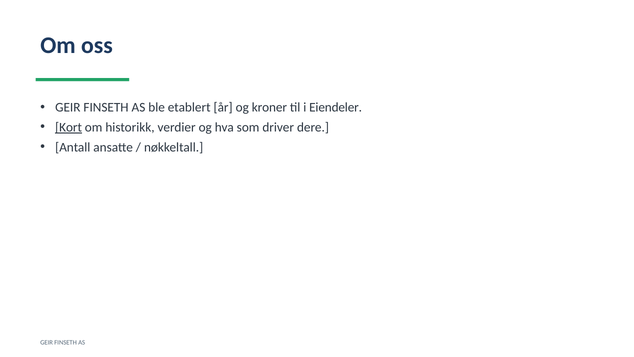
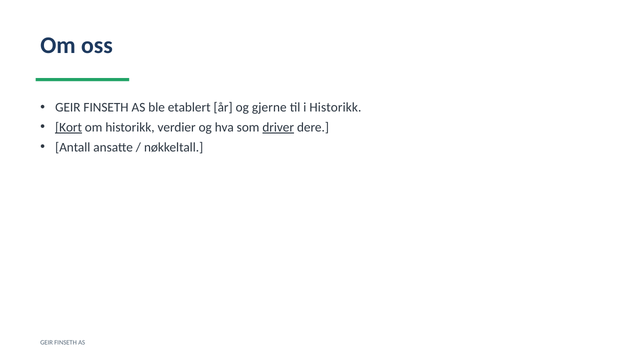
kroner: kroner -> gjerne
i Eiendeler: Eiendeler -> Historikk
driver underline: none -> present
